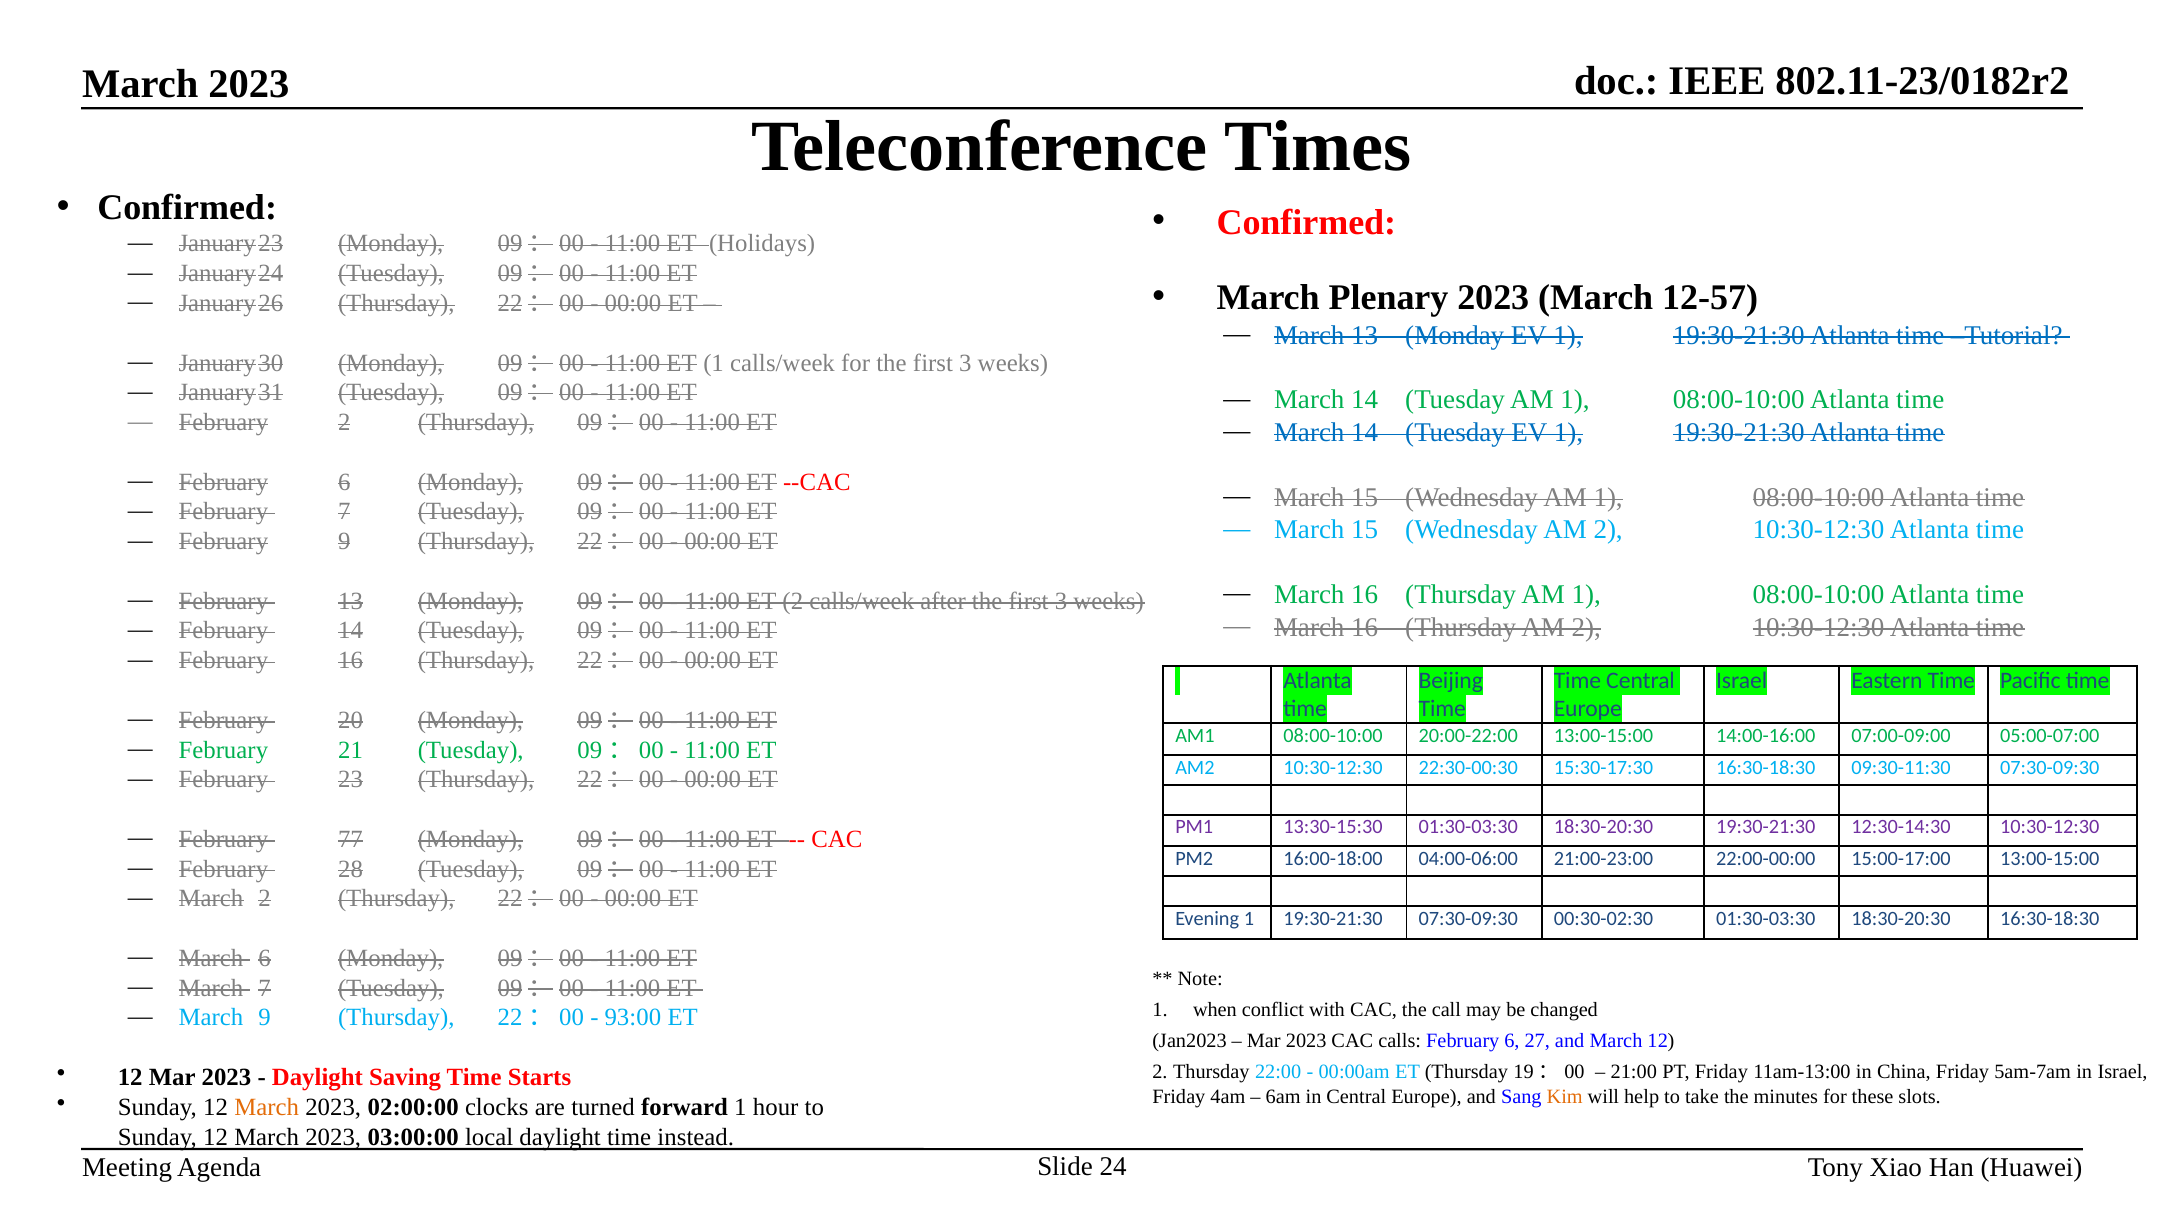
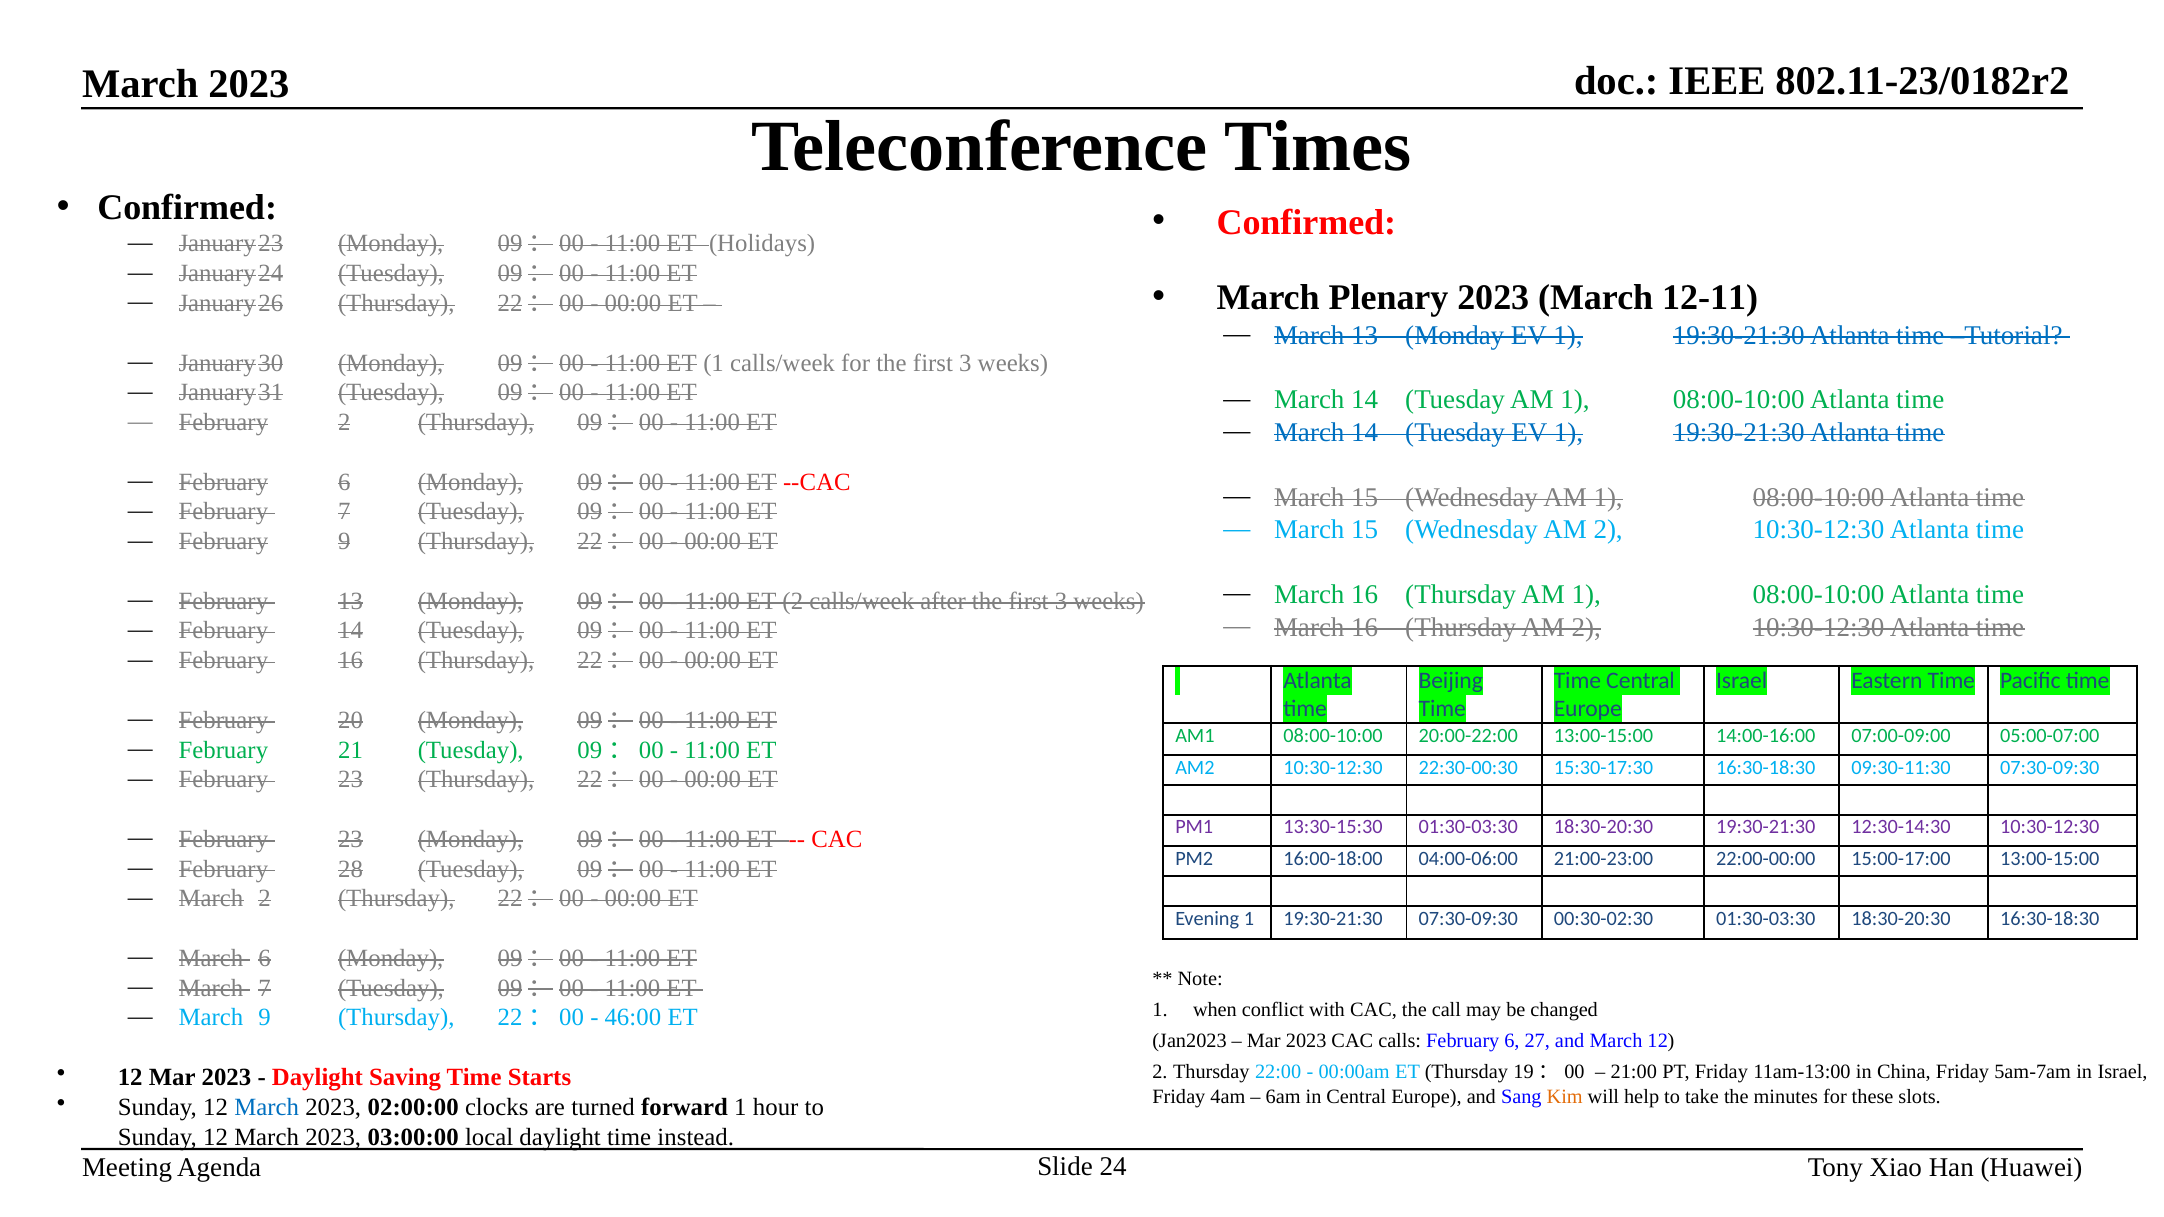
12-57: 12-57 -> 12-11
77 at (350, 839): 77 -> 23
93:00: 93:00 -> 46:00
March at (267, 1107) colour: orange -> blue
